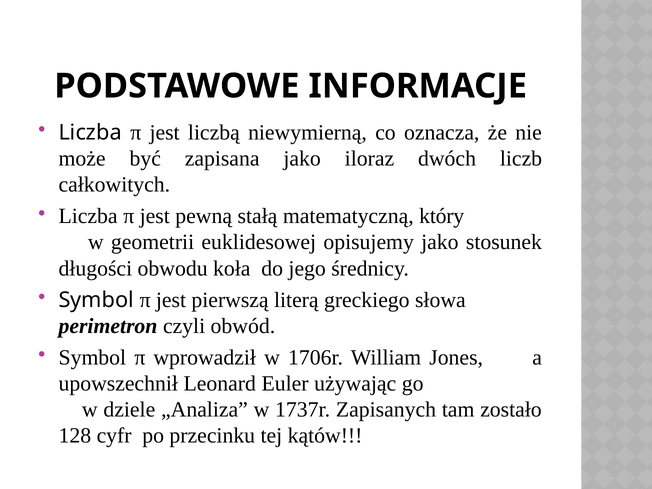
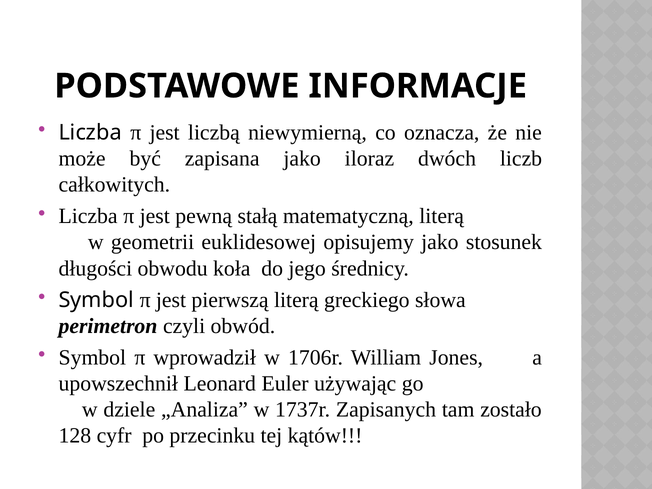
matematyczną który: który -> literą
